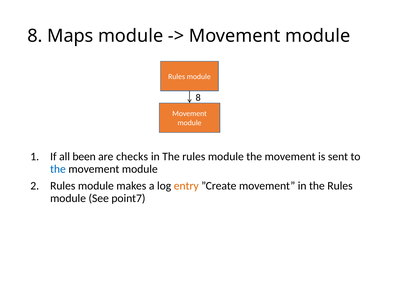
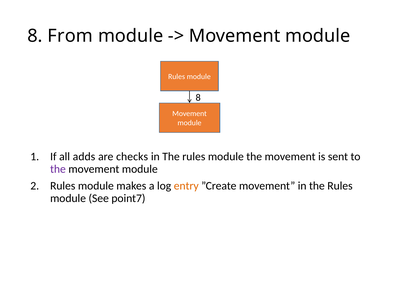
Maps: Maps -> From
been: been -> adds
the at (58, 169) colour: blue -> purple
